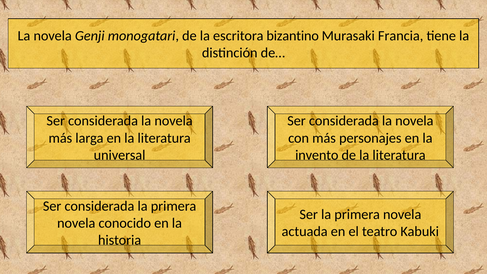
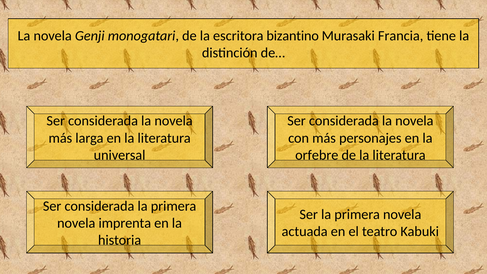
invento: invento -> orfebre
conocido: conocido -> imprenta
